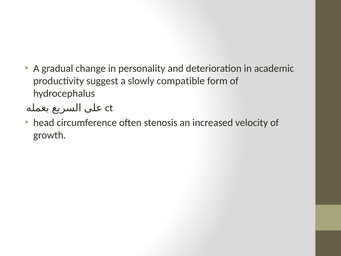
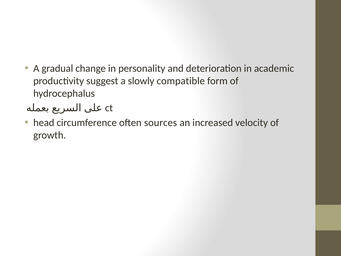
stenosis: stenosis -> sources
